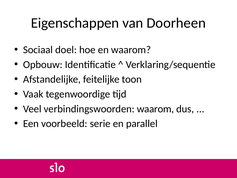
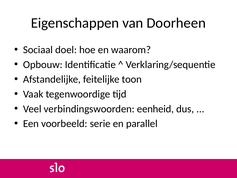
verbindingswoorden waarom: waarom -> eenheid
